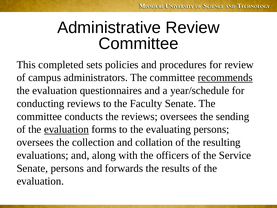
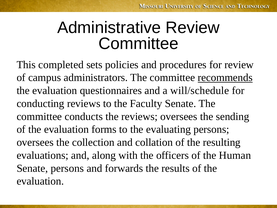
year/schedule: year/schedule -> will/schedule
evaluation at (66, 129) underline: present -> none
Service: Service -> Human
